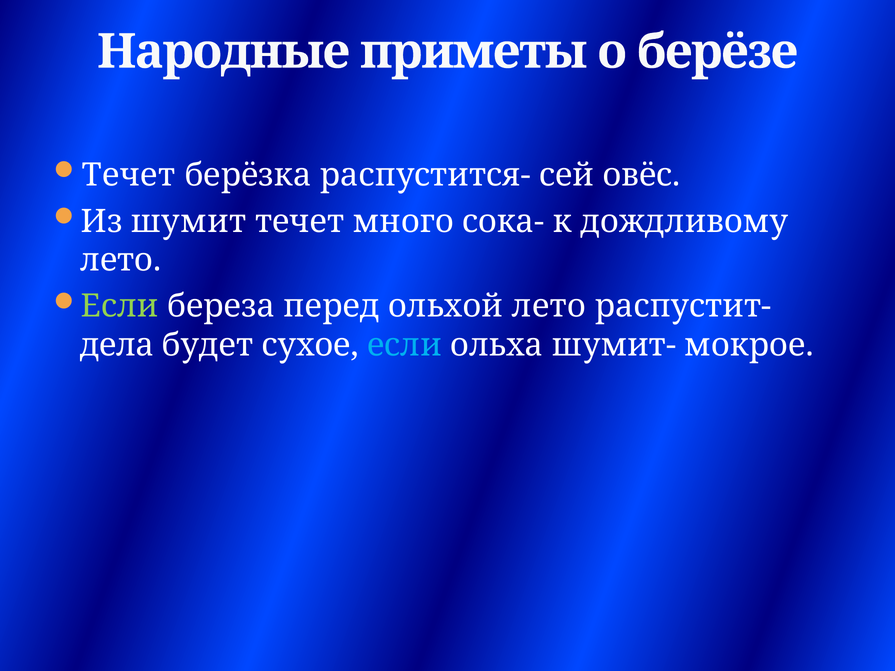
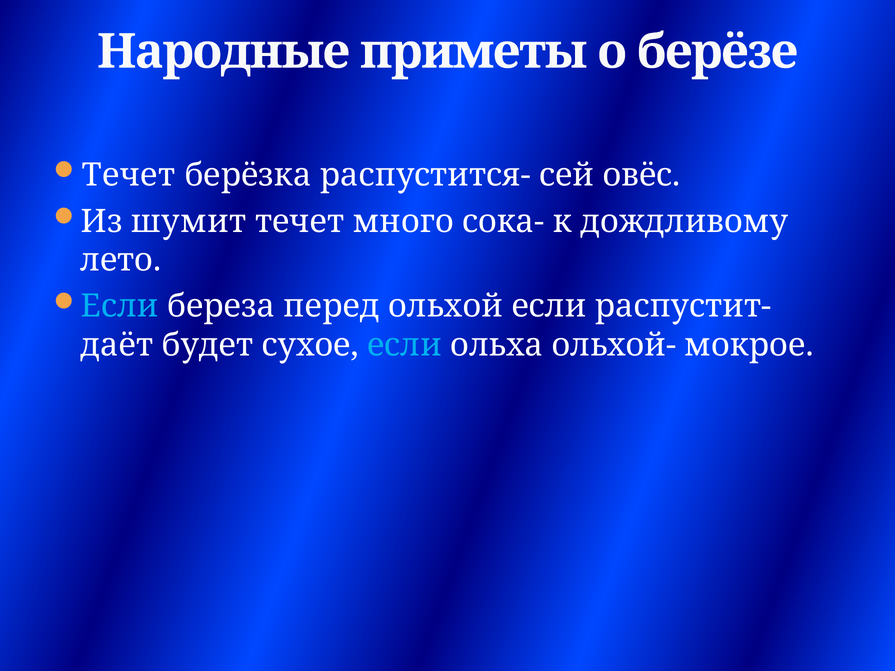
Если at (120, 306) colour: light green -> light blue
ольхой лето: лето -> если
дела: дела -> даёт
шумит-: шумит- -> ольхой-
